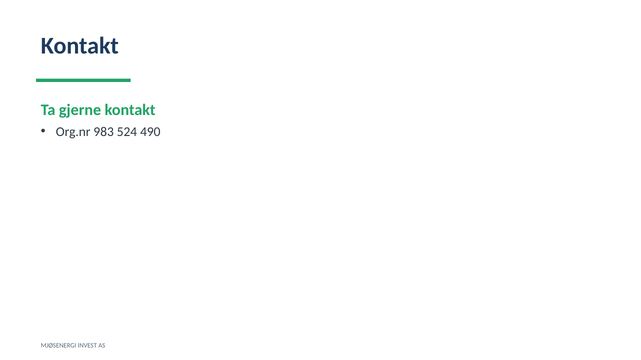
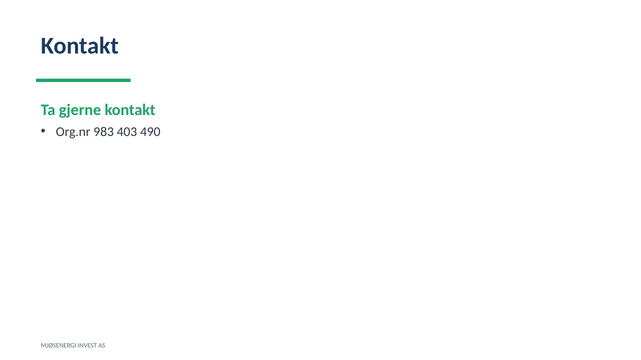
524: 524 -> 403
